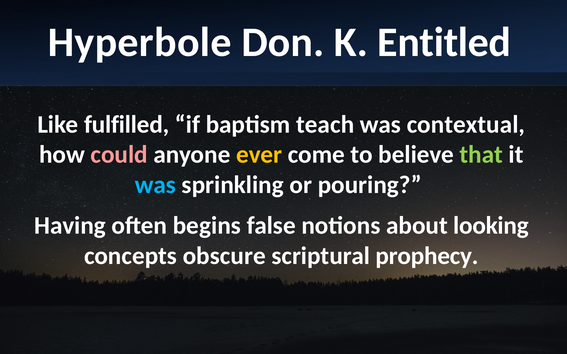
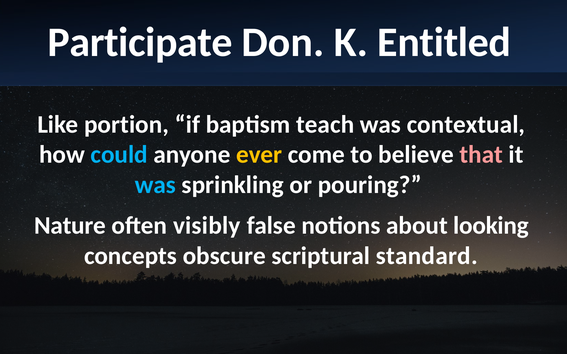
Hyperbole: Hyperbole -> Participate
fulfilled: fulfilled -> portion
could colour: pink -> light blue
that colour: light green -> pink
Having: Having -> Nature
begins: begins -> visibly
prophecy: prophecy -> standard
